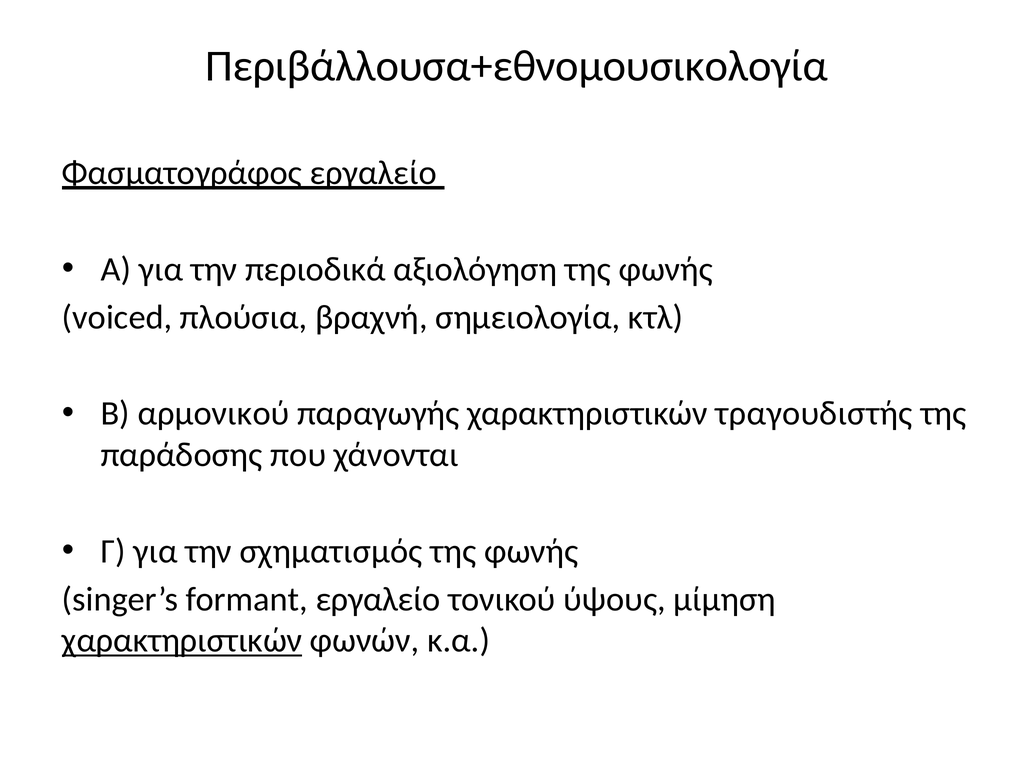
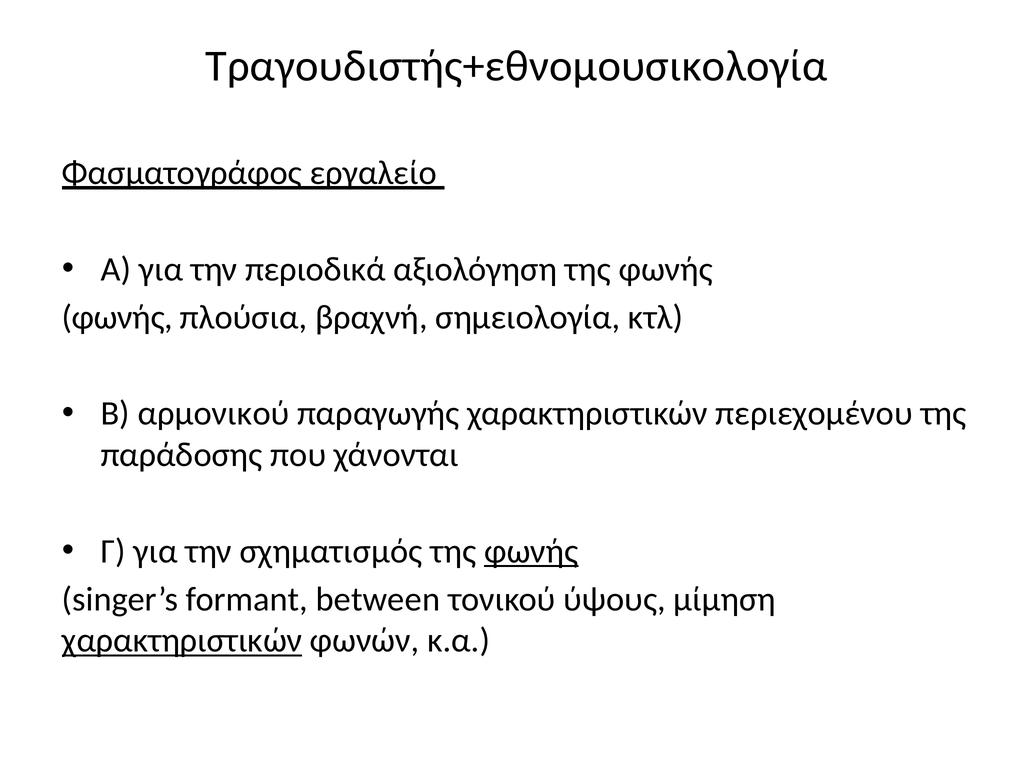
Περιβάλλουσα+εθνομουσικολογία: Περιβάλλουσα+εθνομουσικολογία -> Τραγουδιστής+εθνομουσικολογία
voiced at (117, 318): voiced -> φωνής
τραγουδιστής: τραγουδιστής -> περιεχομένου
φωνής at (531, 552) underline: none -> present
formant εργαλείο: εργαλείο -> between
